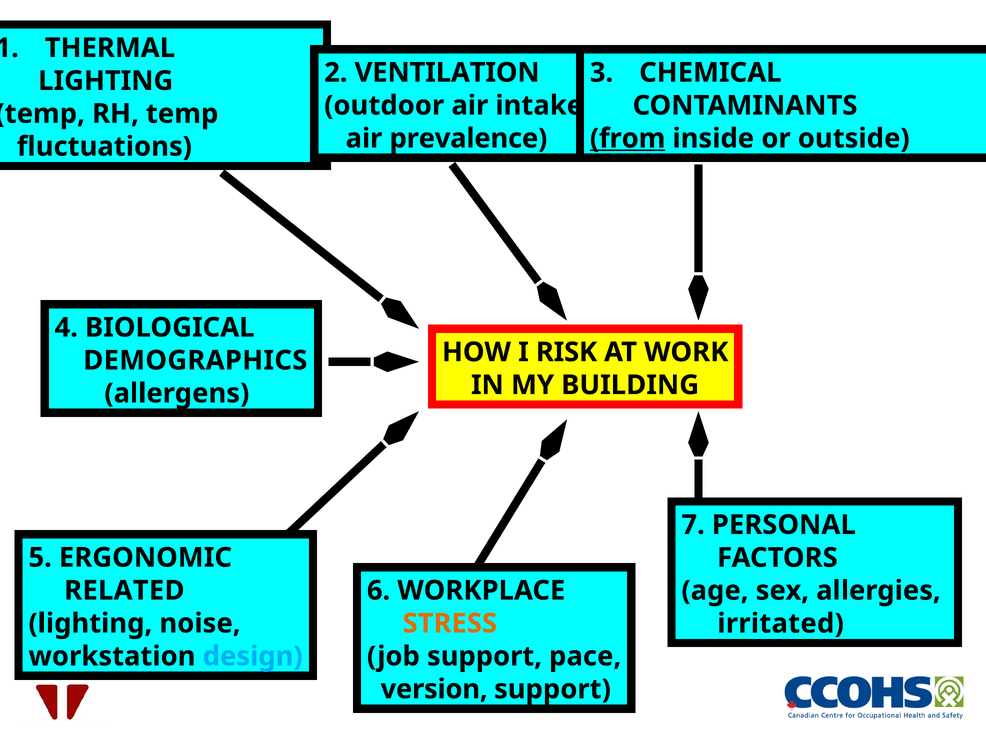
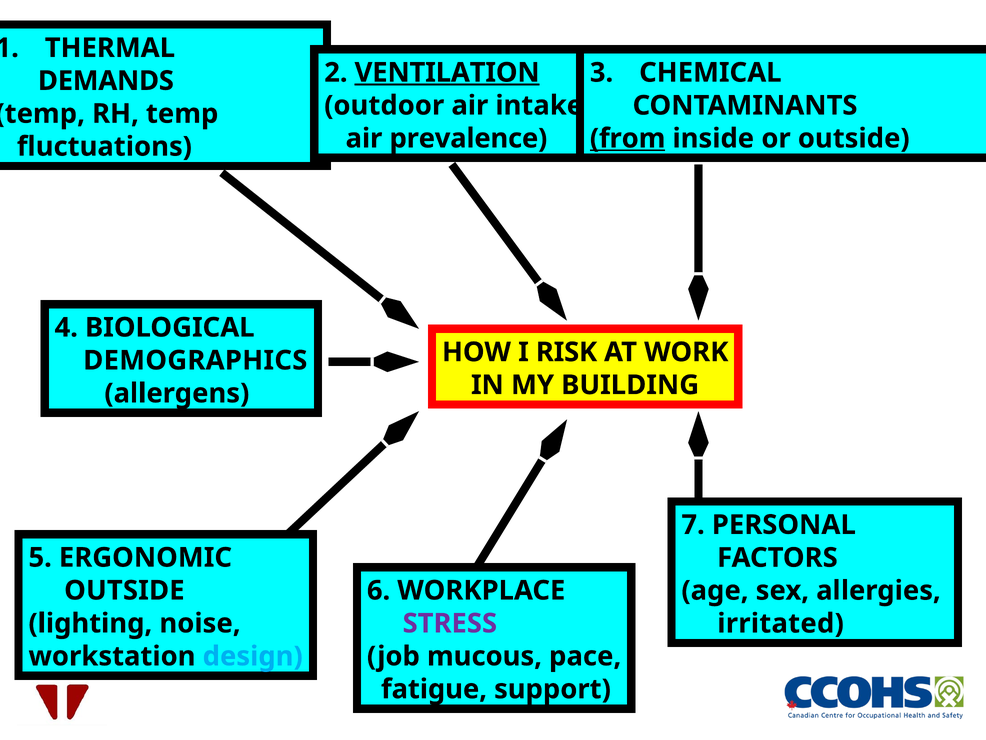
VENTILATION underline: none -> present
LIGHTING at (106, 81): LIGHTING -> DEMANDS
RELATED at (124, 590): RELATED -> OUTSIDE
STRESS colour: orange -> purple
job support: support -> mucous
version: version -> fatigue
